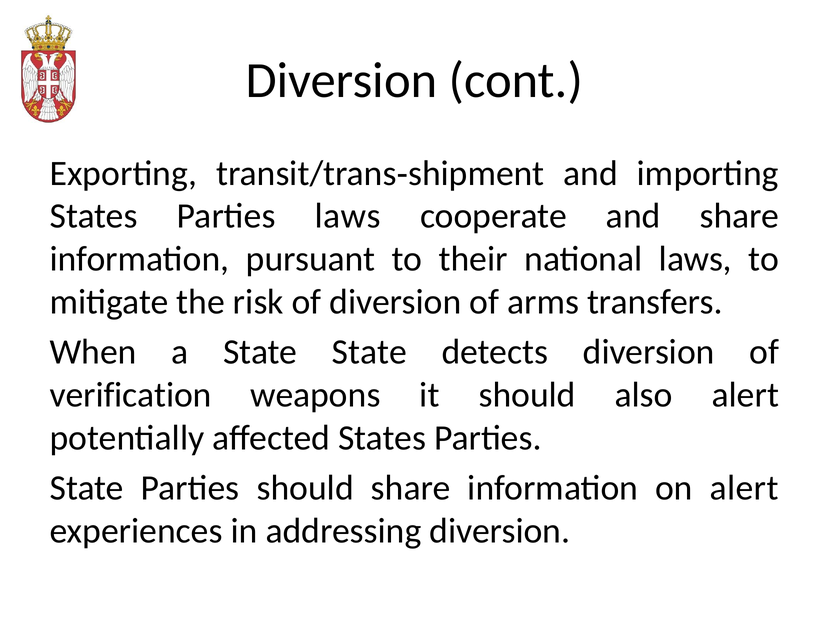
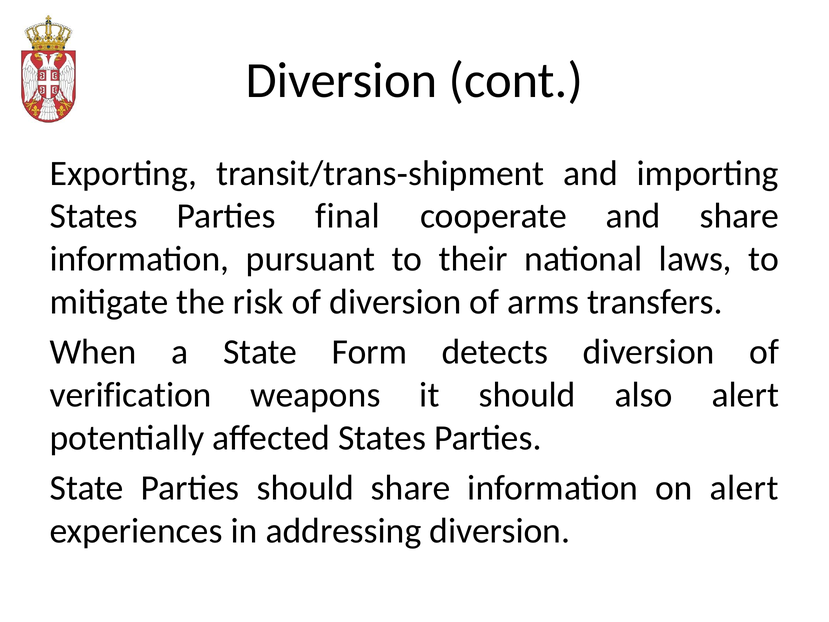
Parties laws: laws -> final
State State: State -> Form
